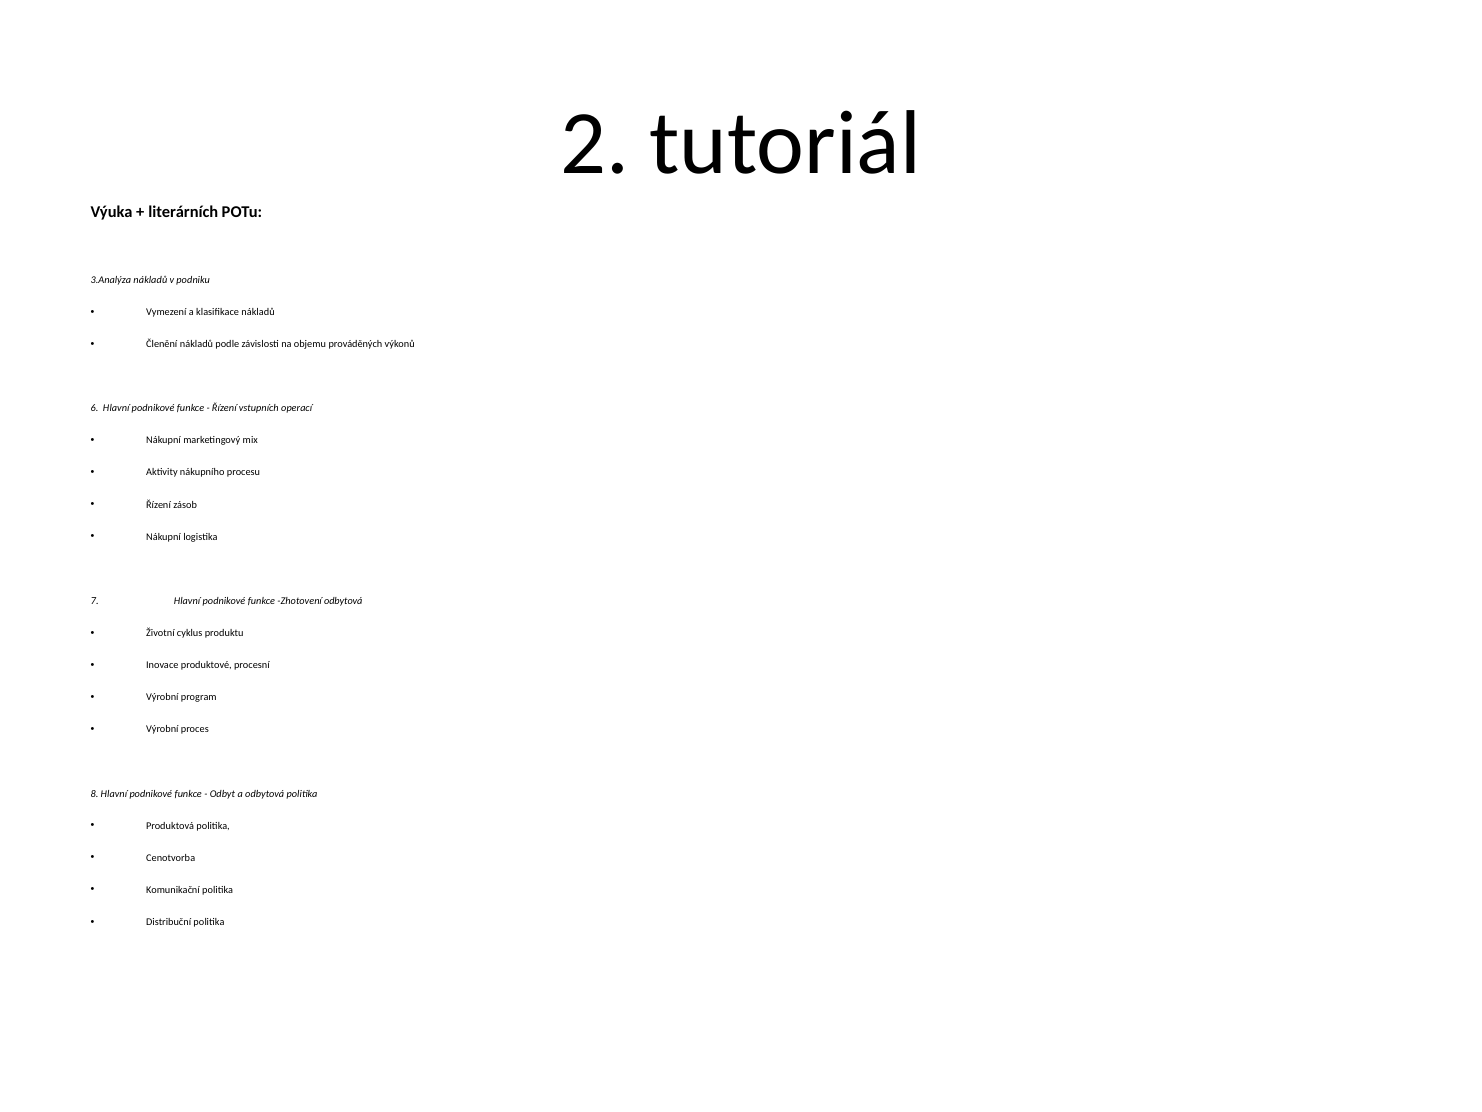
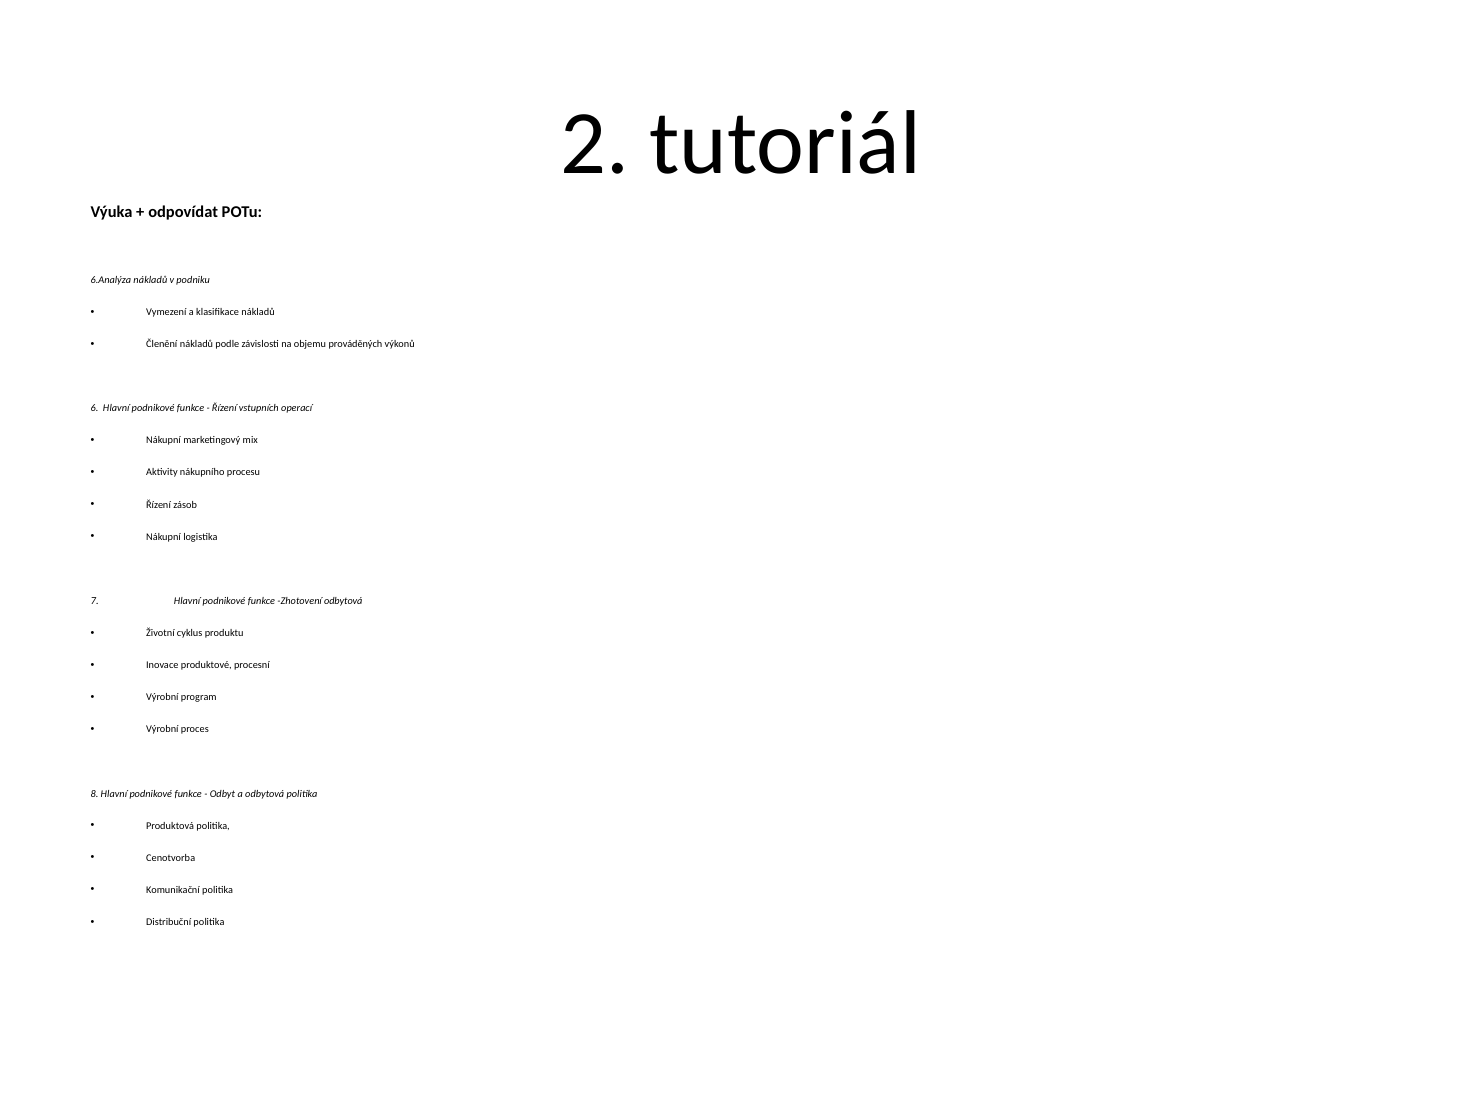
literárních: literárních -> odpovídat
3.Analýza: 3.Analýza -> 6.Analýza
